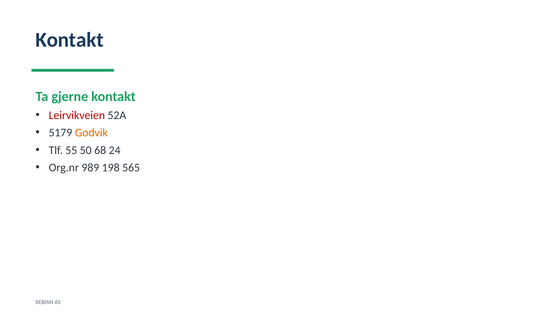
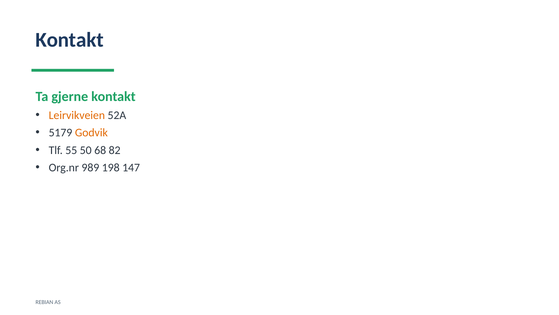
Leirvikveien colour: red -> orange
24: 24 -> 82
565: 565 -> 147
